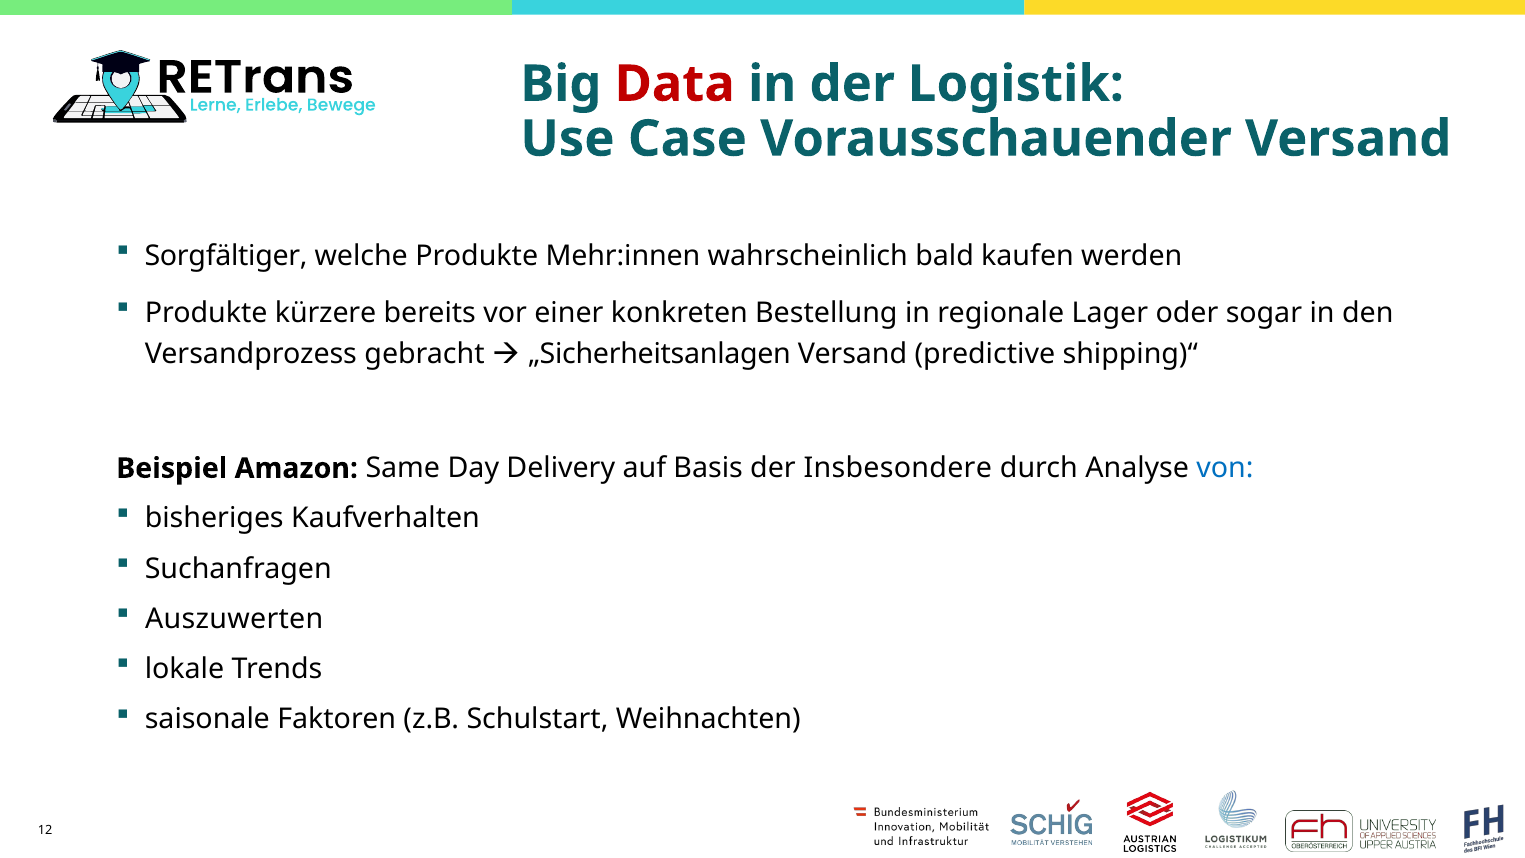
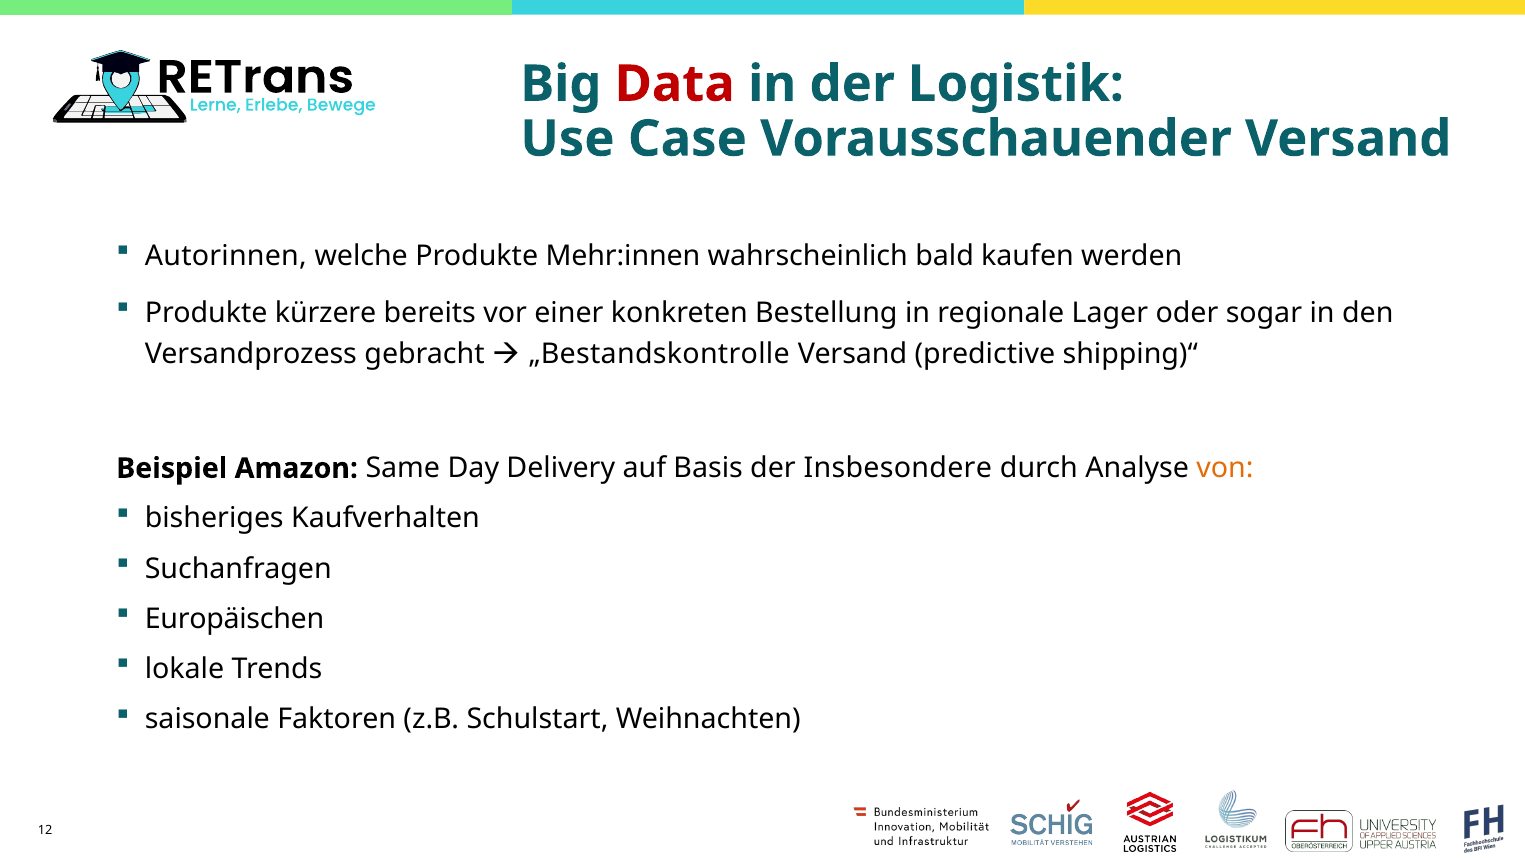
Sorgfältiger: Sorgfältiger -> Autorinnen
„Sicherheitsanlagen: „Sicherheitsanlagen -> „Bestandskontrolle
von colour: blue -> orange
Auszuwerten: Auszuwerten -> Europäischen
